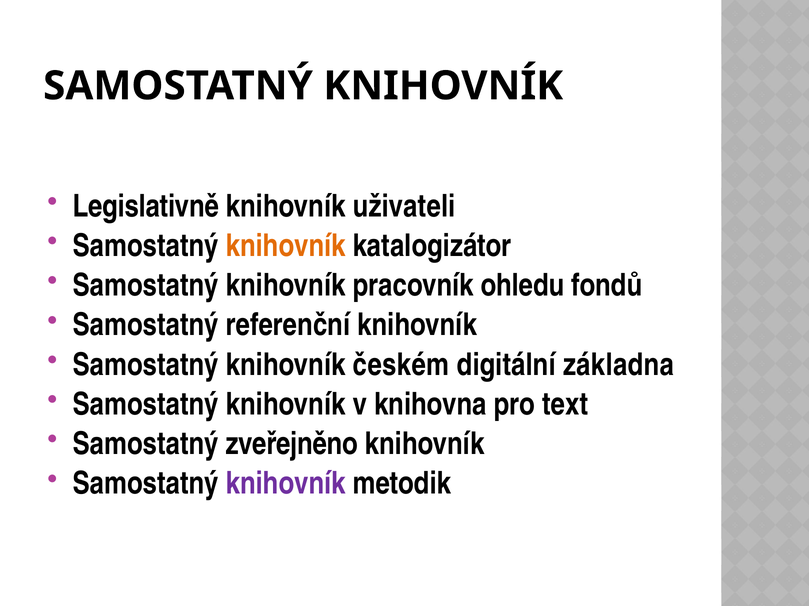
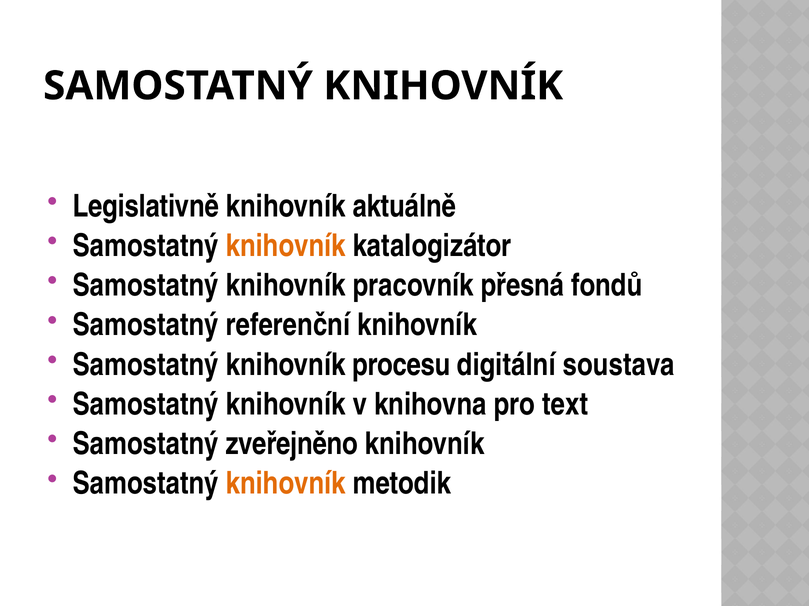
uživateli: uživateli -> aktuálně
ohledu: ohledu -> přesná
českém: českém -> procesu
základna: základna -> soustava
knihovník at (286, 484) colour: purple -> orange
